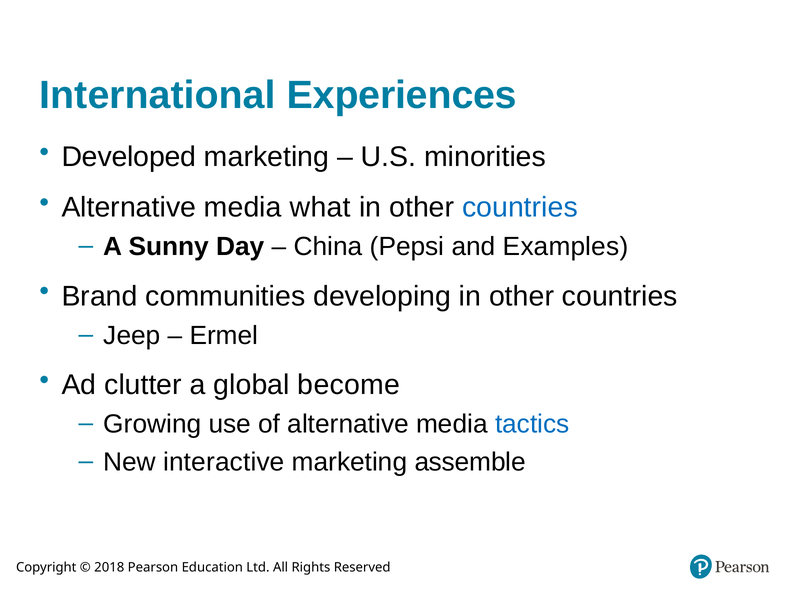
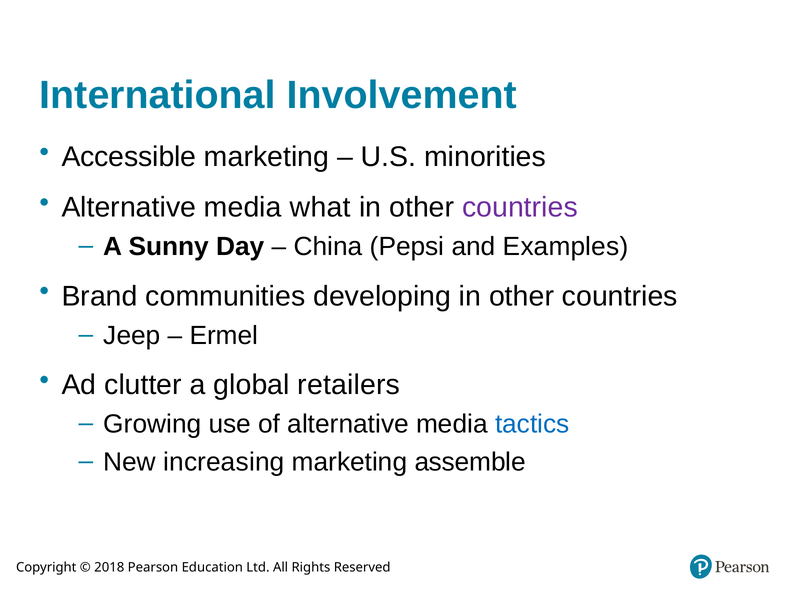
Experiences: Experiences -> Involvement
Developed: Developed -> Accessible
countries at (520, 208) colour: blue -> purple
become: become -> retailers
interactive: interactive -> increasing
